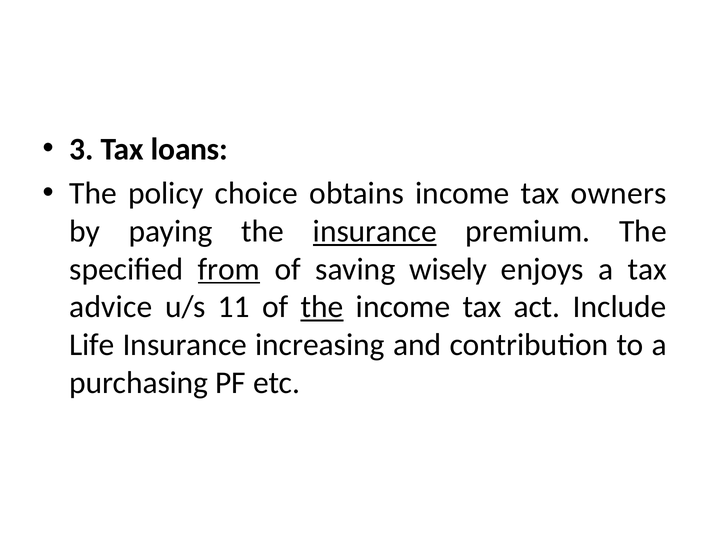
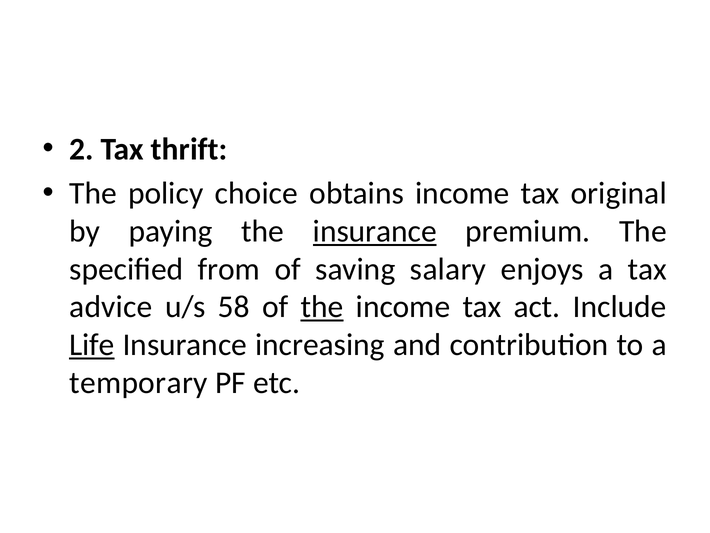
3: 3 -> 2
loans: loans -> thrift
owners: owners -> original
from underline: present -> none
wisely: wisely -> salary
11: 11 -> 58
Life underline: none -> present
purchasing: purchasing -> temporary
